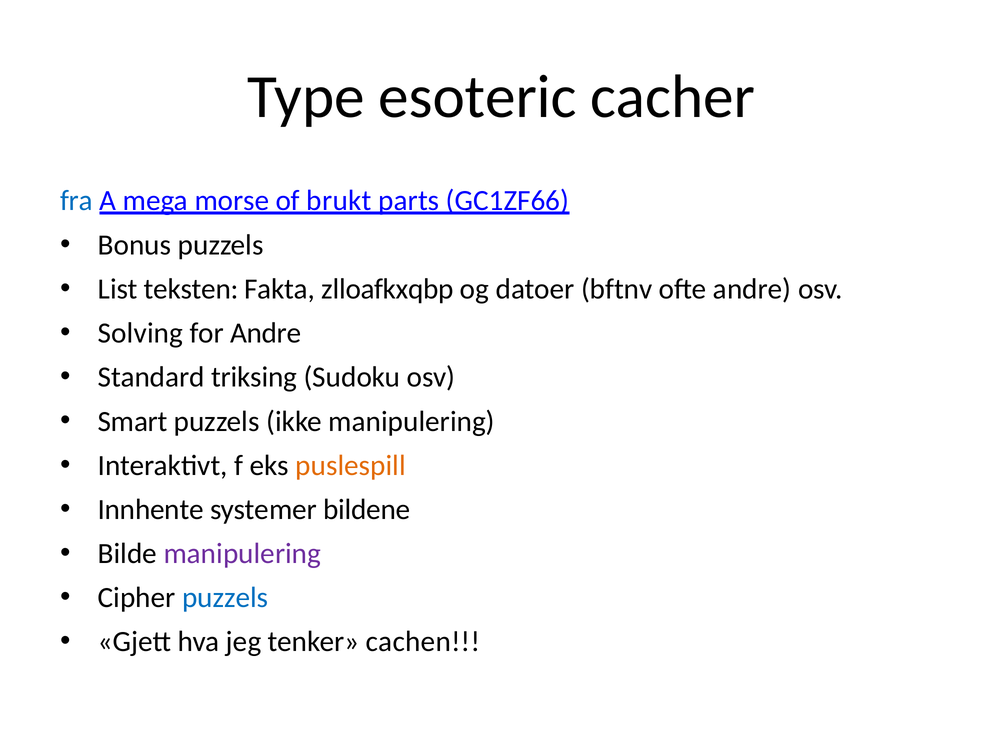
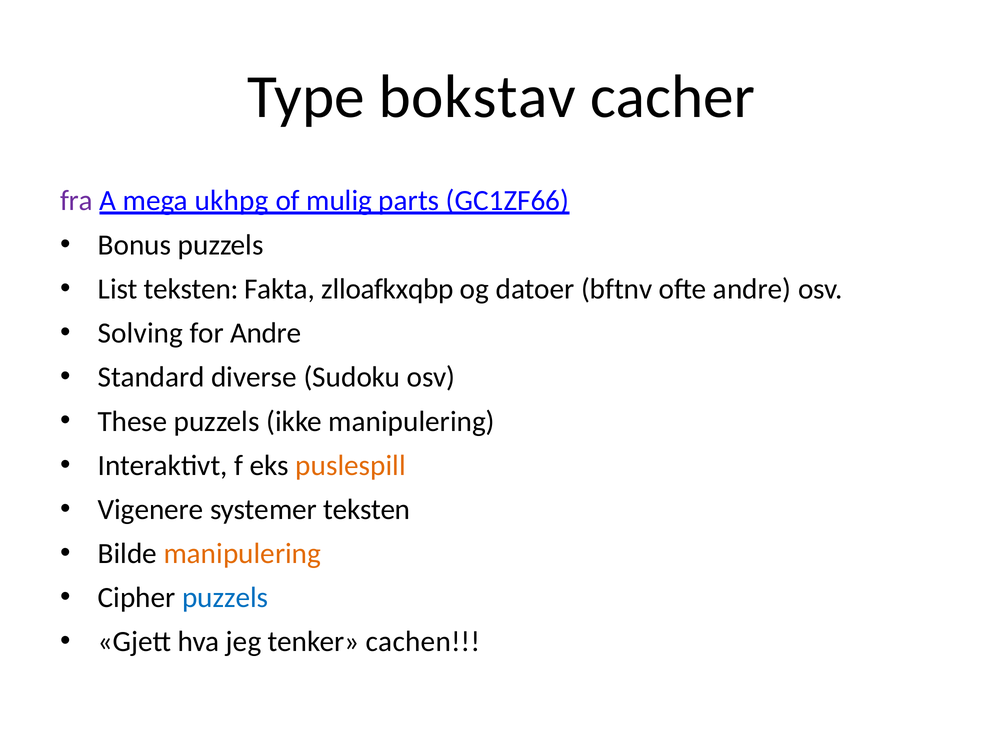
esoteric: esoteric -> bokstav
fra colour: blue -> purple
morse: morse -> ukhpg
brukt: brukt -> mulig
triksing: triksing -> diverse
Smart: Smart -> These
Innhente: Innhente -> Vigenere
systemer bildene: bildene -> teksten
manipulering at (242, 553) colour: purple -> orange
